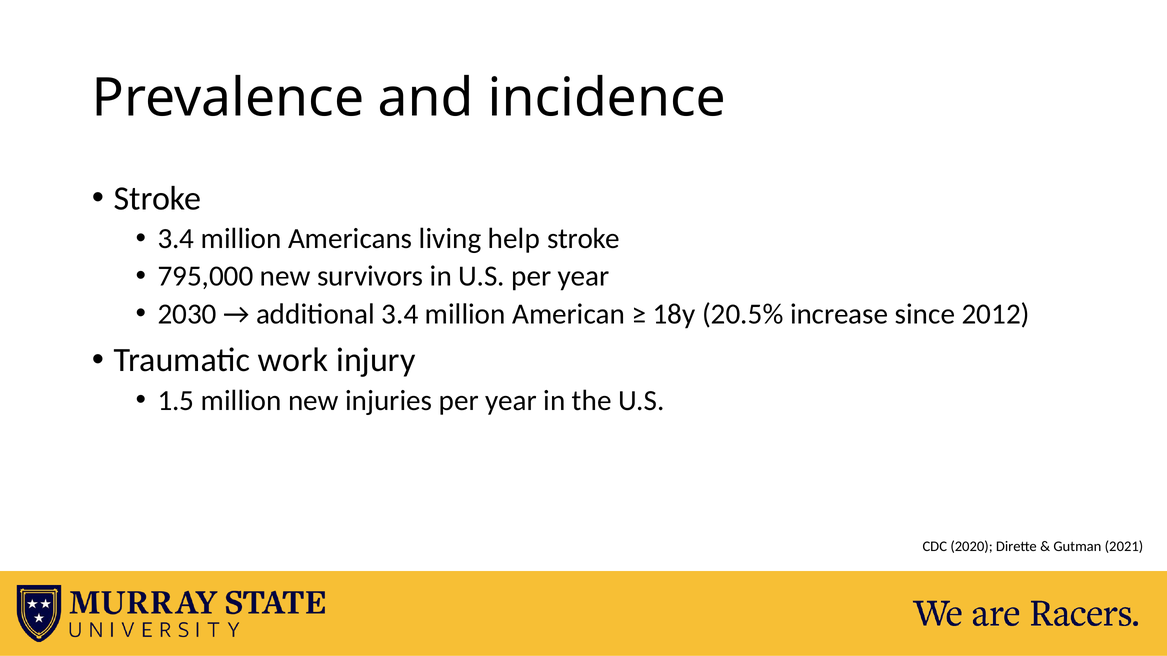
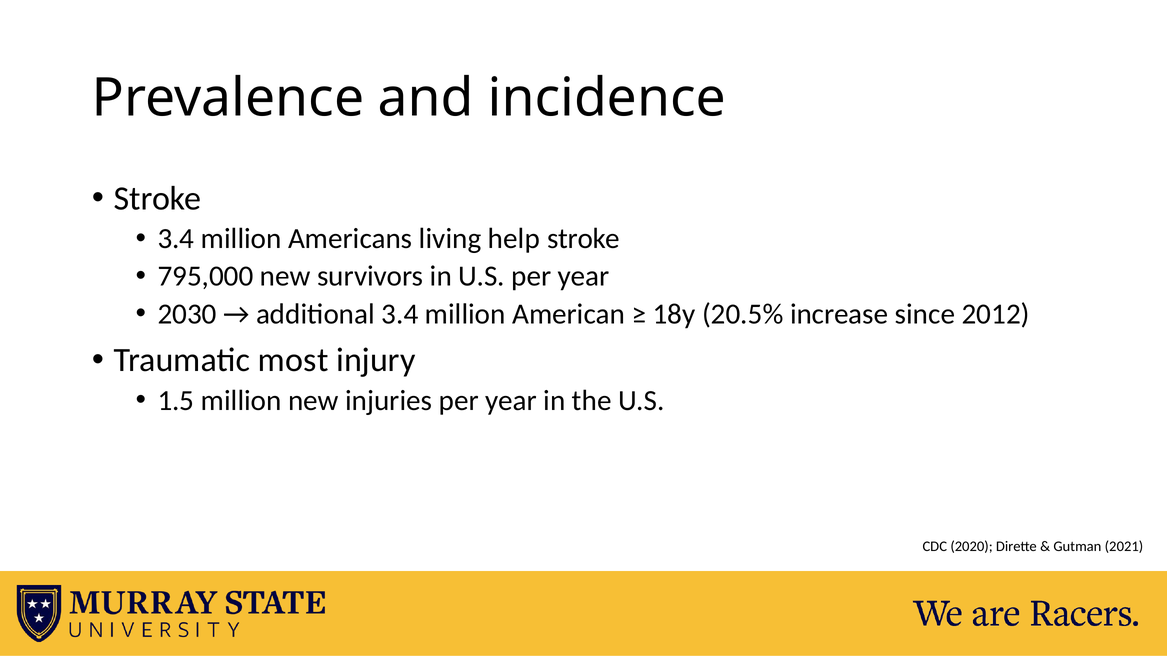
work: work -> most
